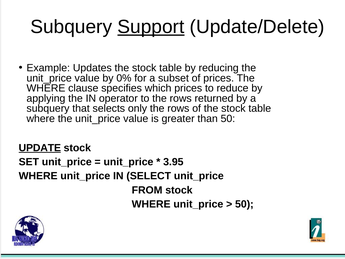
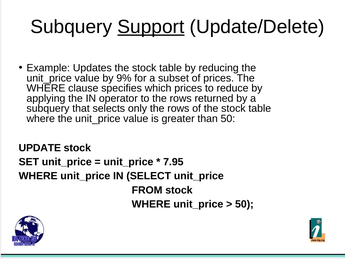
0%: 0% -> 9%
UPDATE underline: present -> none
3.95: 3.95 -> 7.95
